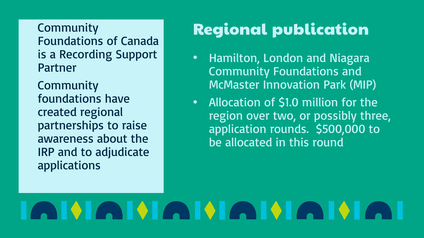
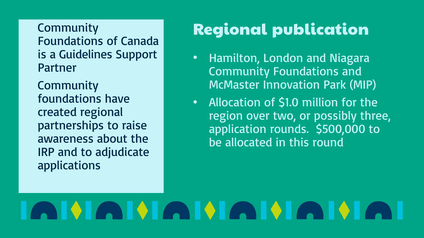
Recording: Recording -> Guidelines
